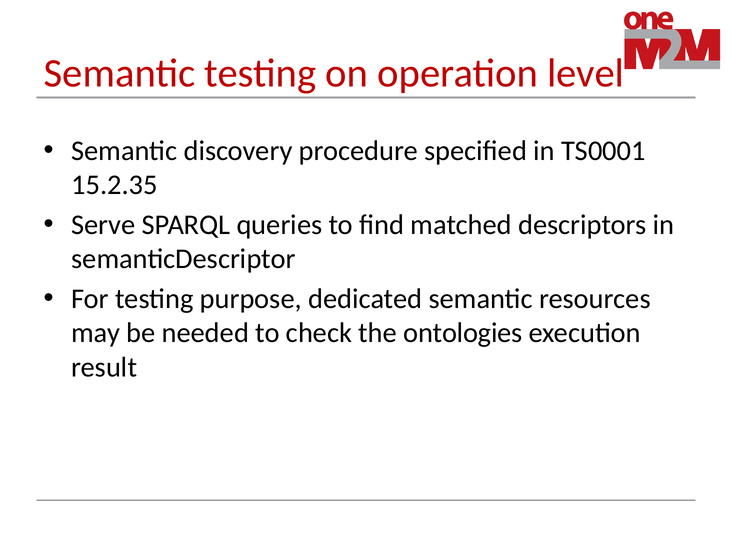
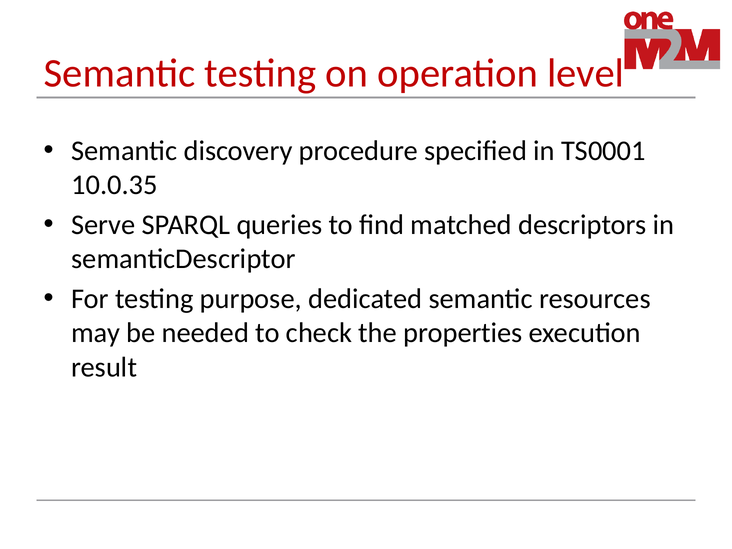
15.2.35: 15.2.35 -> 10.0.35
ontologies: ontologies -> properties
